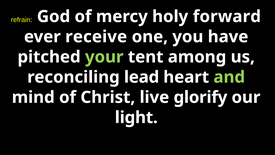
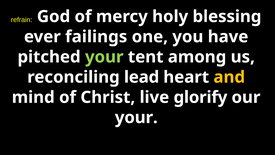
forward: forward -> blessing
receive: receive -> failings
and colour: light green -> yellow
light at (136, 117): light -> your
